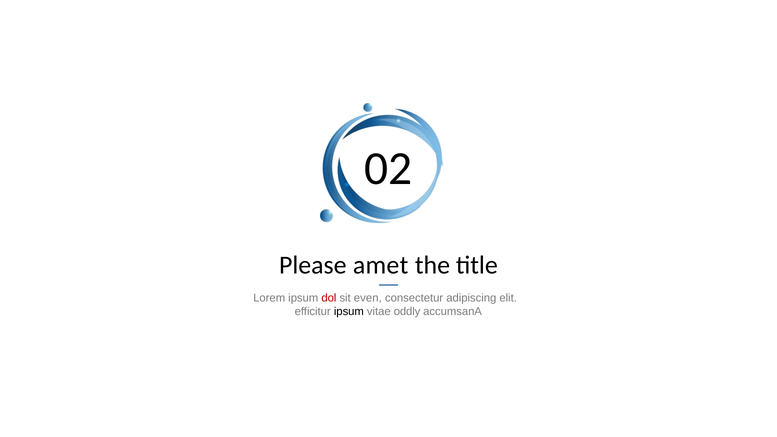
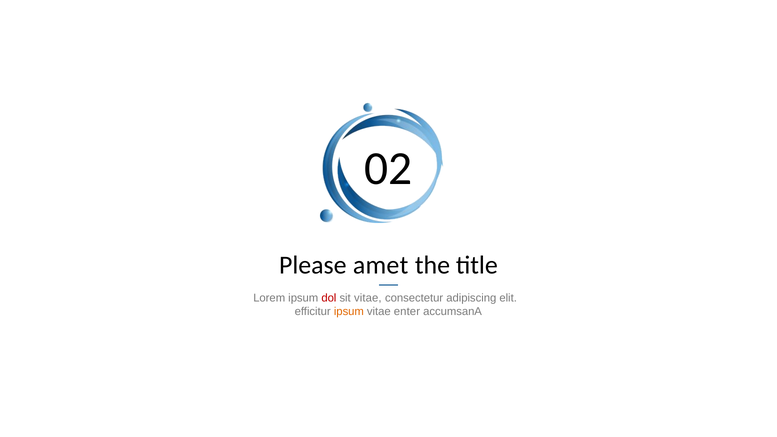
sit even: even -> vitae
ipsum at (349, 312) colour: black -> orange
oddly: oddly -> enter
